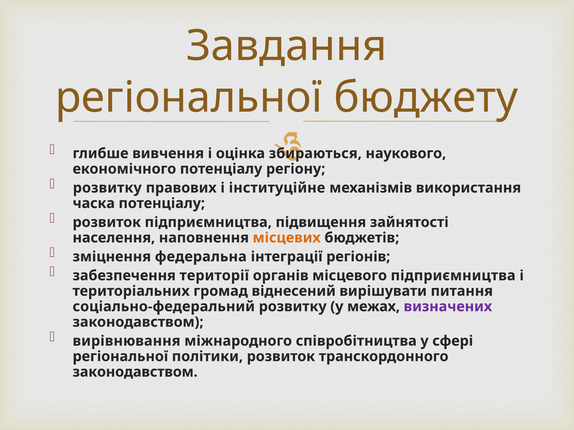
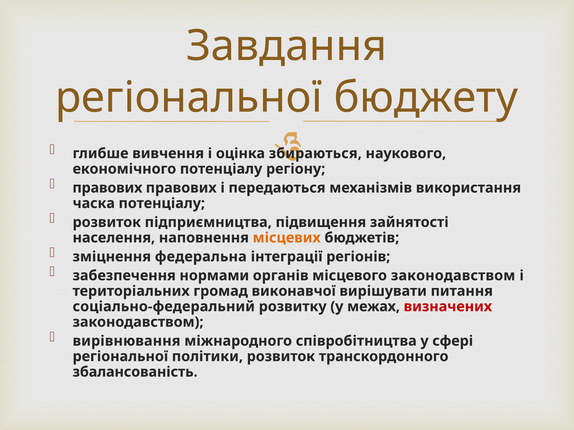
розвитку at (107, 188): розвитку -> правових
інституційне: інституційне -> передаються
території: території -> нормами
місцевого підприємництва: підприємництва -> законодавством
віднесений: віднесений -> виконавчої
визначених colour: purple -> red
законодавством at (135, 372): законодавством -> збалансованість
